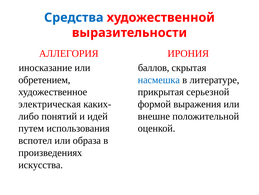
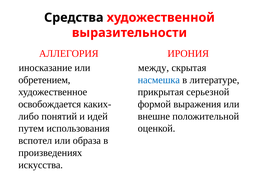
Средства colour: blue -> black
баллов: баллов -> между
электрическая: электрическая -> освобождается
